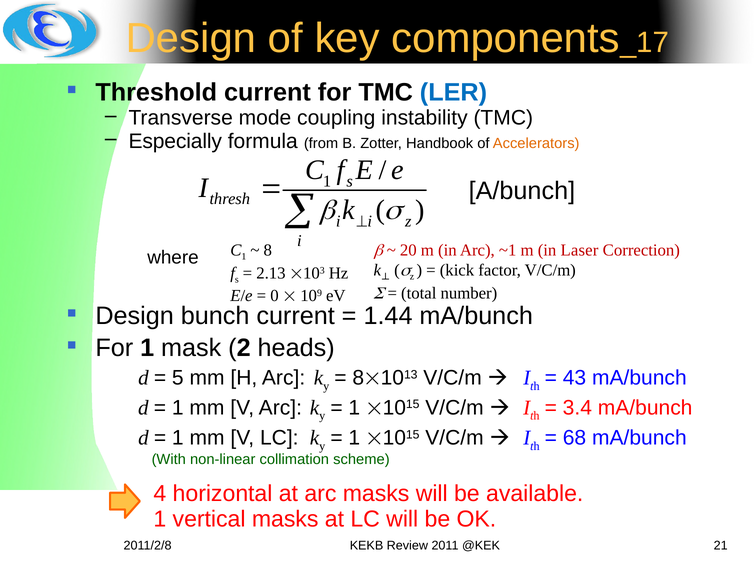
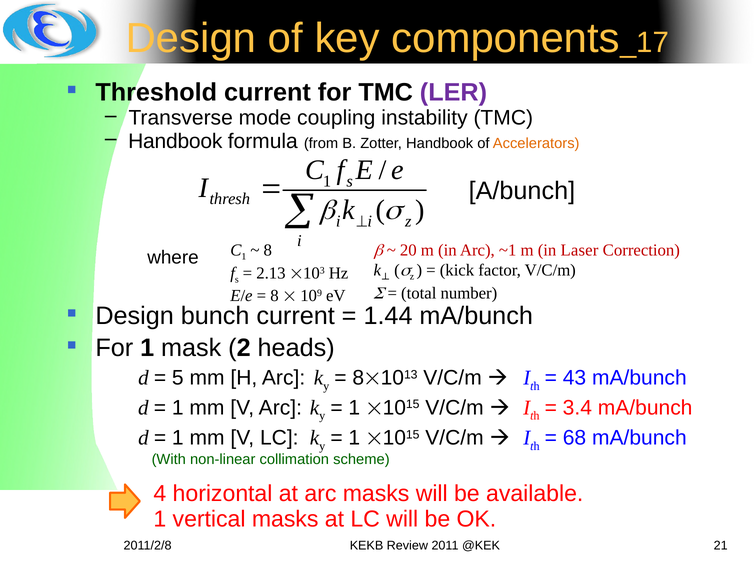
LER colour: blue -> purple
Especially at (175, 141): Especially -> Handbook
0 at (275, 296): 0 -> 8
